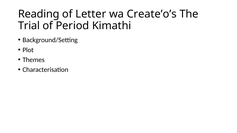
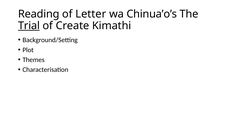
Create’o’s: Create’o’s -> Chinua’o’s
Trial underline: none -> present
Period: Period -> Create
